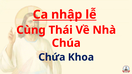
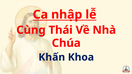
Chứa: Chứa -> Khấn
